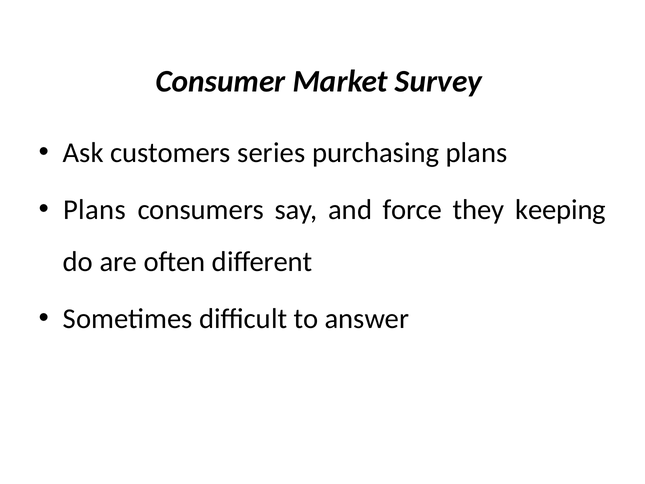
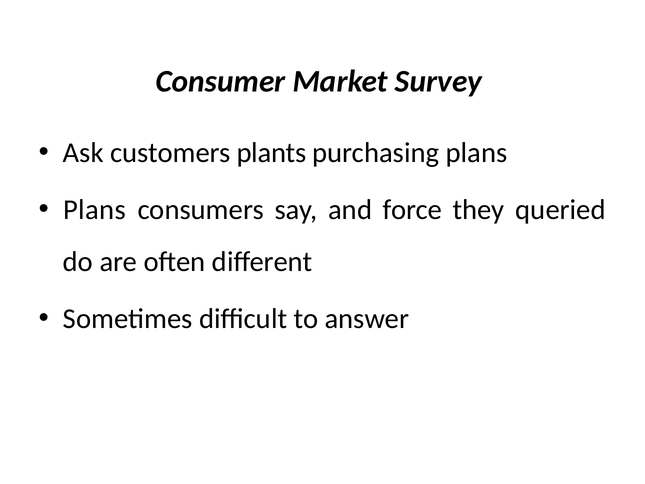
series: series -> plants
keeping: keeping -> queried
